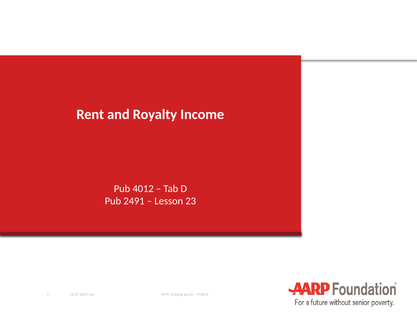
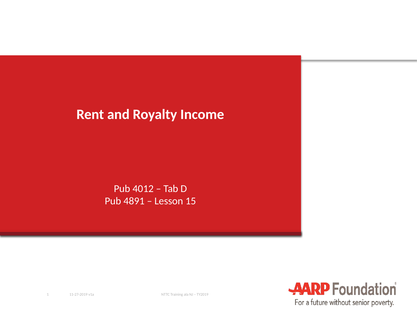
2491: 2491 -> 4891
23: 23 -> 15
